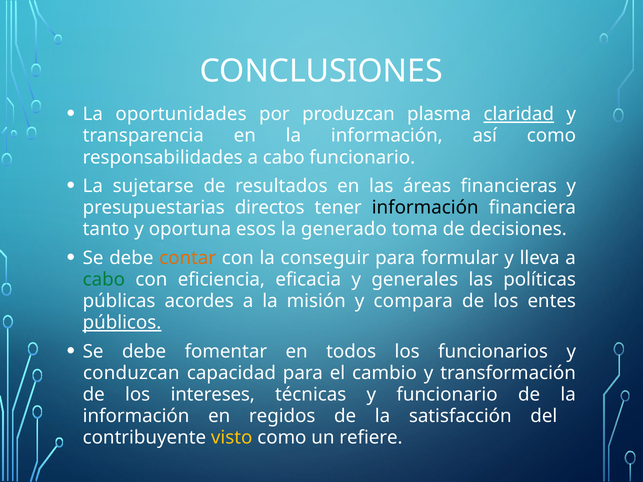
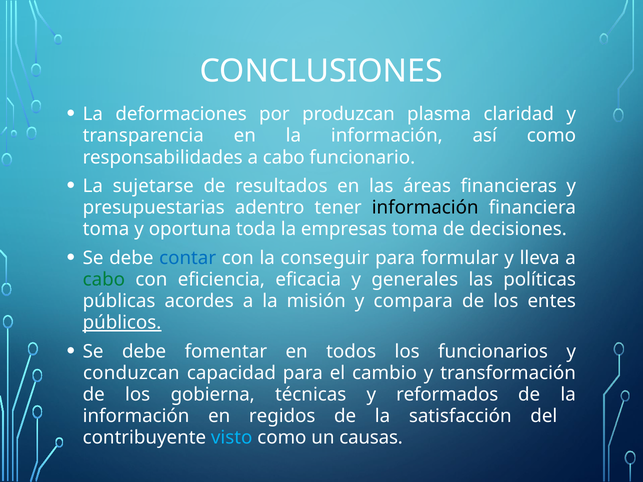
oportunidades: oportunidades -> deformaciones
claridad underline: present -> none
directos: directos -> adentro
tanto at (106, 229): tanto -> toma
esos: esos -> toda
generado: generado -> empresas
contar colour: orange -> blue
intereses: intereses -> gobierna
y funcionario: funcionario -> reformados
visto colour: yellow -> light blue
refiere: refiere -> causas
